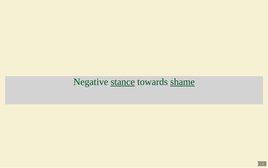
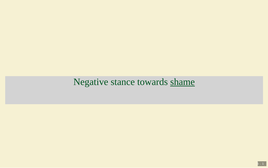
stance underline: present -> none
